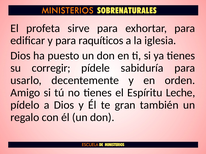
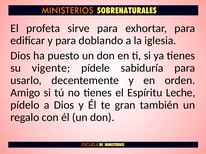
raquíticos: raquíticos -> doblando
corregir: corregir -> vigente
